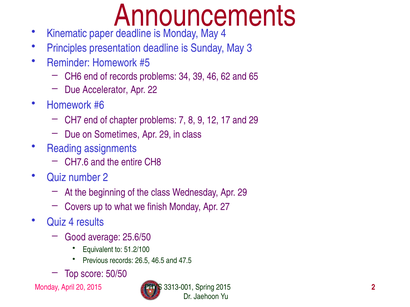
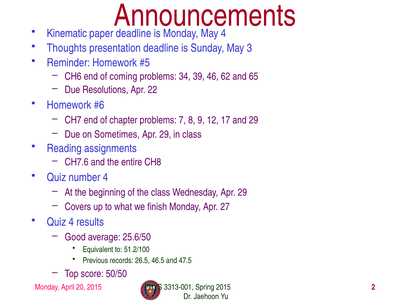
Principles: Principles -> Thoughts
of records: records -> coming
Accelerator: Accelerator -> Resolutions
number 2: 2 -> 4
